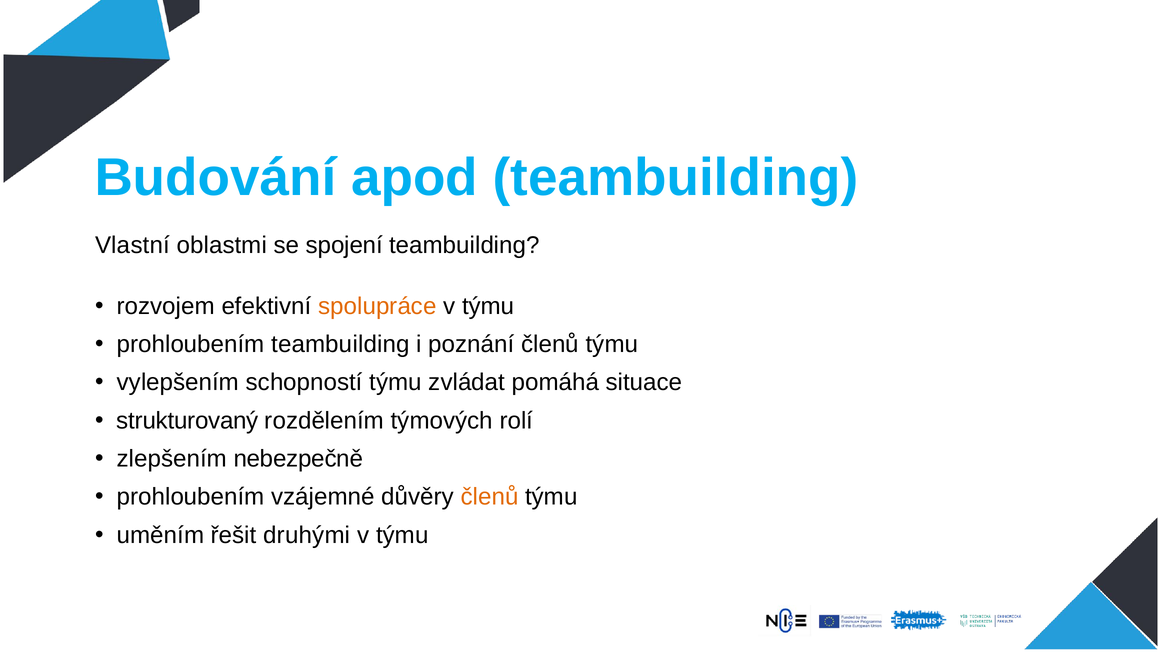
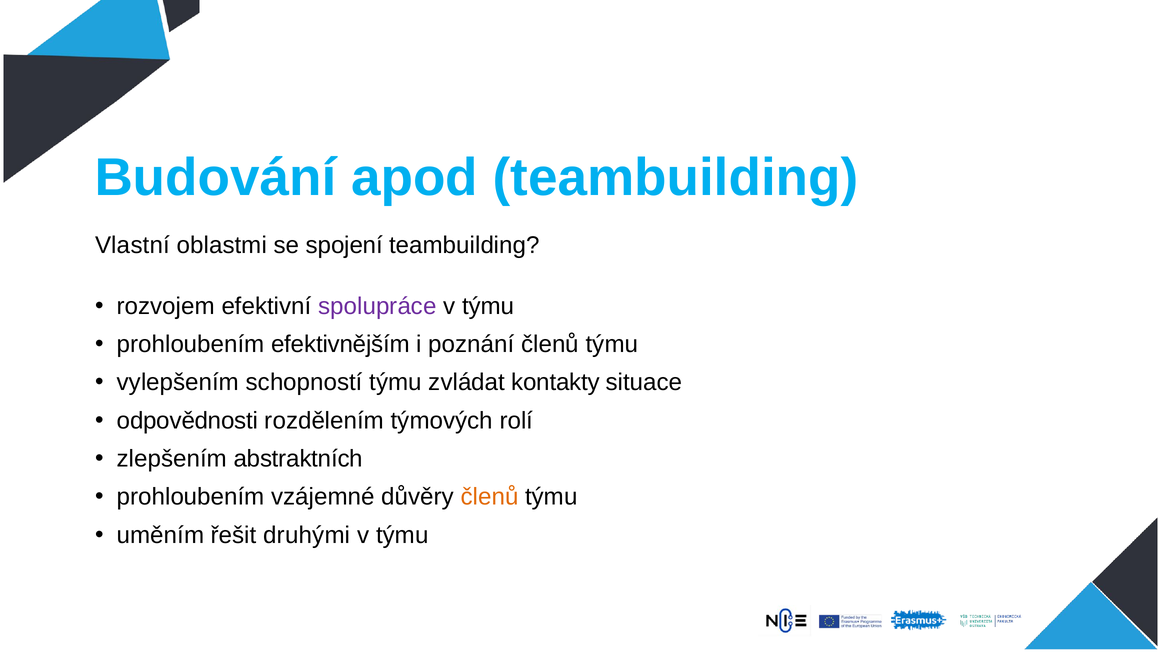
spolupráce colour: orange -> purple
prohloubením teambuilding: teambuilding -> efektivnějším
pomáhá: pomáhá -> kontakty
strukturovaný: strukturovaný -> odpovědnosti
nebezpečně: nebezpečně -> abstraktních
